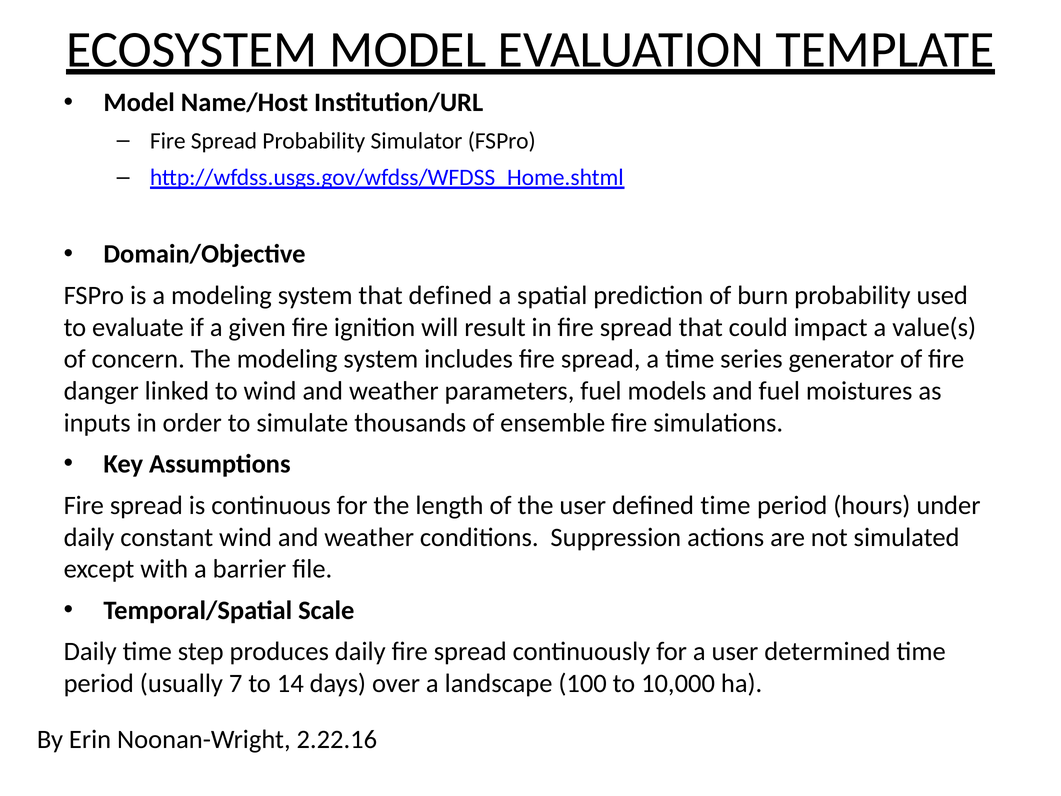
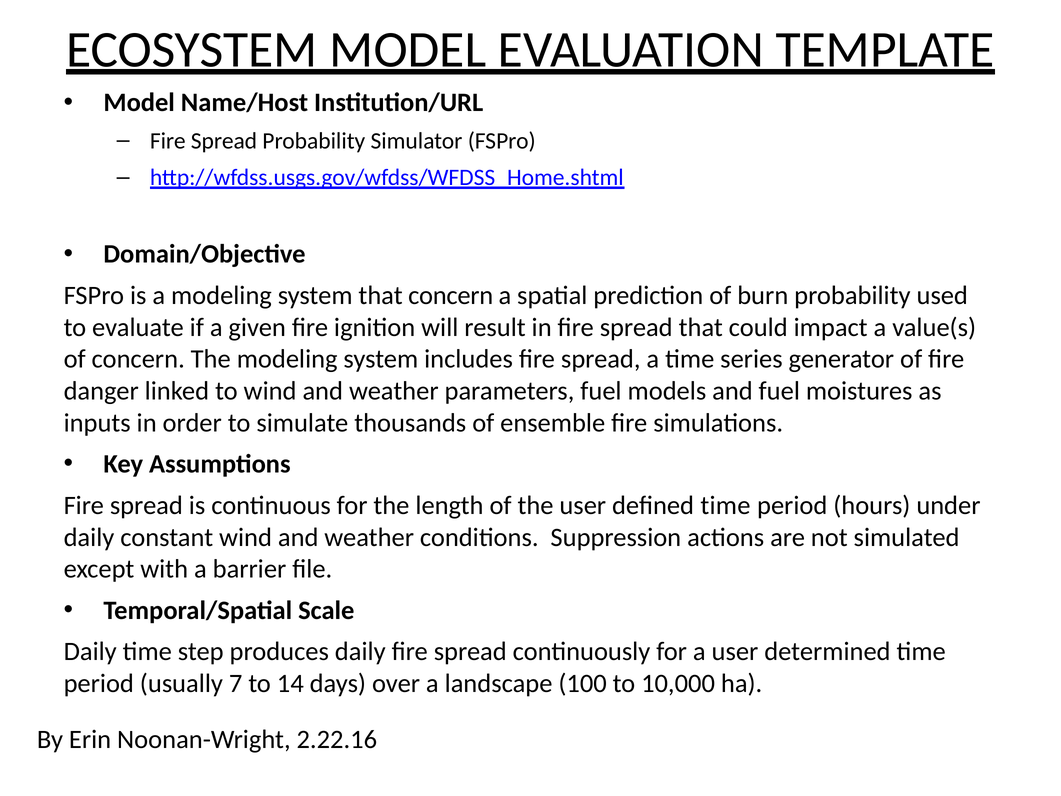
that defined: defined -> concern
